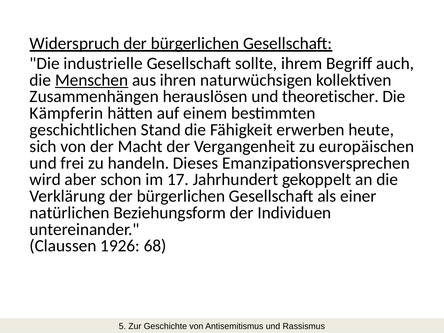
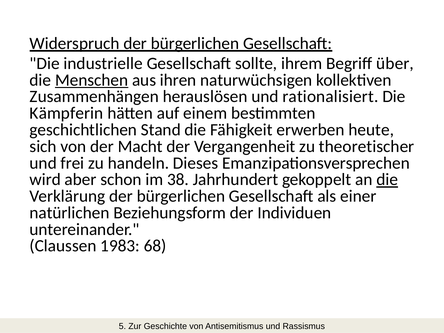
auch: auch -> über
theoretischer: theoretischer -> rationalisiert
europäischen: europäischen -> theoretischer
17: 17 -> 38
die at (387, 180) underline: none -> present
1926: 1926 -> 1983
